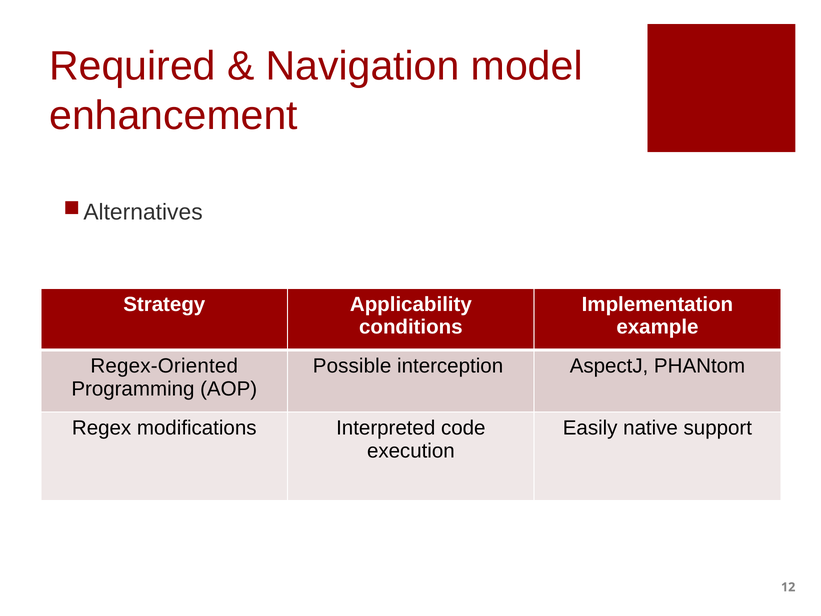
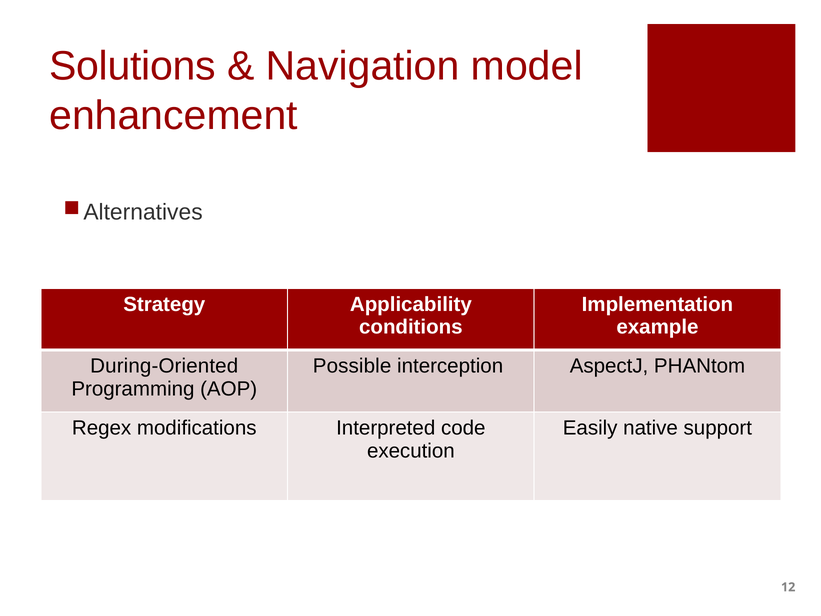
Required: Required -> Solutions
Regex-Oriented: Regex-Oriented -> During-Oriented
